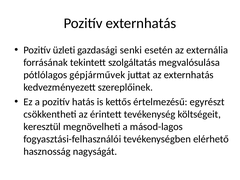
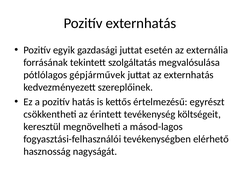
üzleti: üzleti -> egyik
gazdasági senki: senki -> juttat
